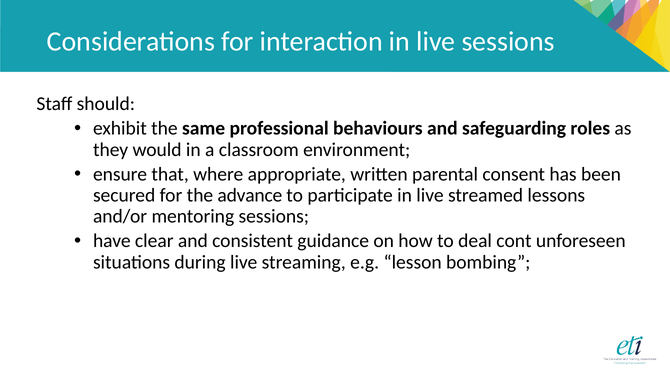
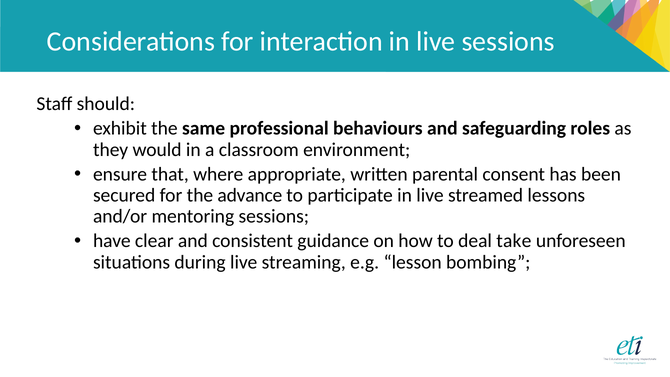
cont: cont -> take
